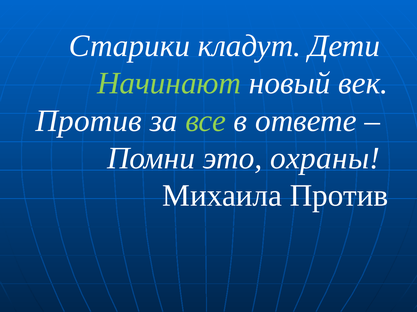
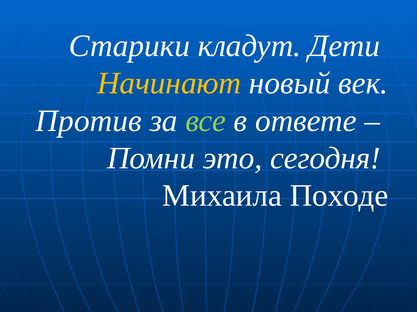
Начинают colour: light green -> yellow
охраны: охраны -> сегодня
Михаила Против: Против -> Походе
